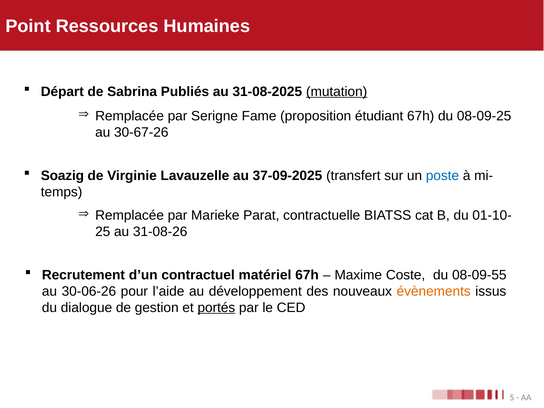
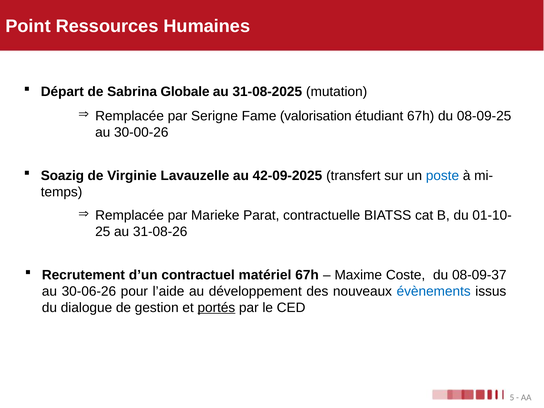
Publiés: Publiés -> Globale
mutation underline: present -> none
proposition: proposition -> valorisation
30-67-26: 30-67-26 -> 30-00-26
37-09-2025: 37-09-2025 -> 42-09-2025
08-09-55: 08-09-55 -> 08-09-37
évènements colour: orange -> blue
